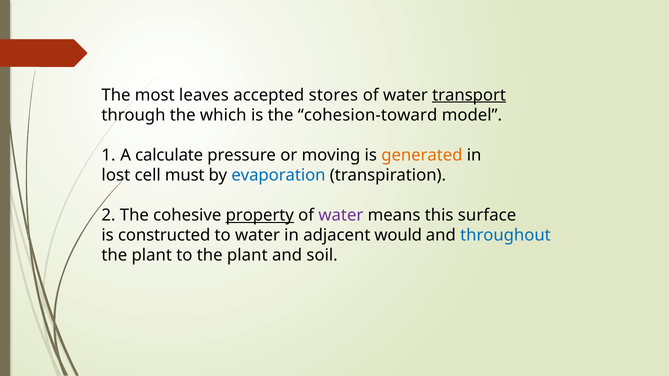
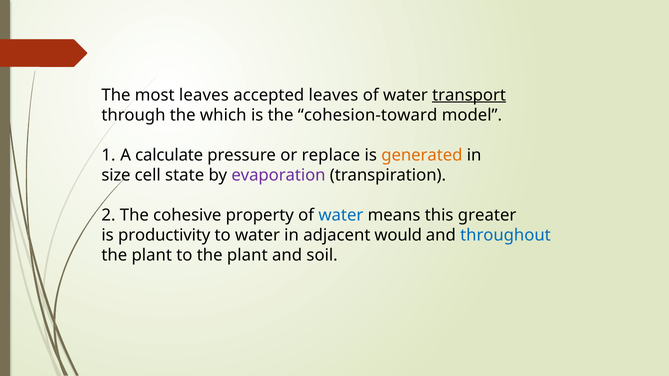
accepted stores: stores -> leaves
moving: moving -> replace
lost: lost -> size
must: must -> state
evaporation colour: blue -> purple
property underline: present -> none
water at (341, 216) colour: purple -> blue
surface: surface -> greater
constructed: constructed -> productivity
